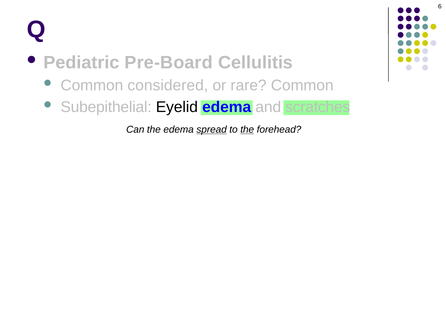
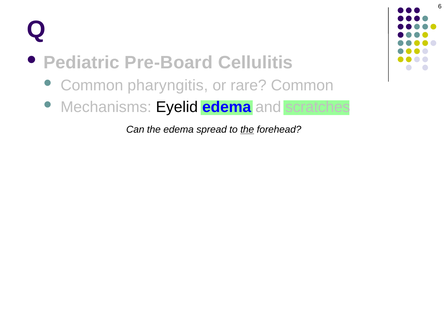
considered: considered -> pharyngitis
Subepithelial: Subepithelial -> Mechanisms
spread underline: present -> none
